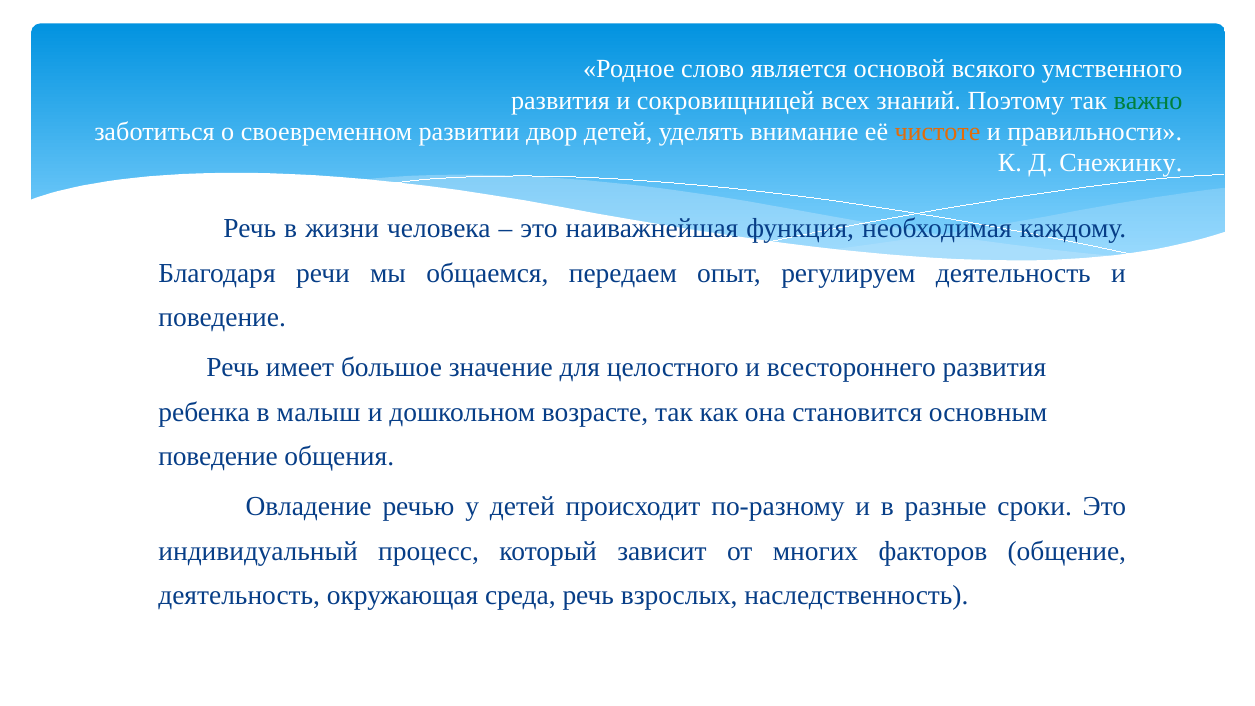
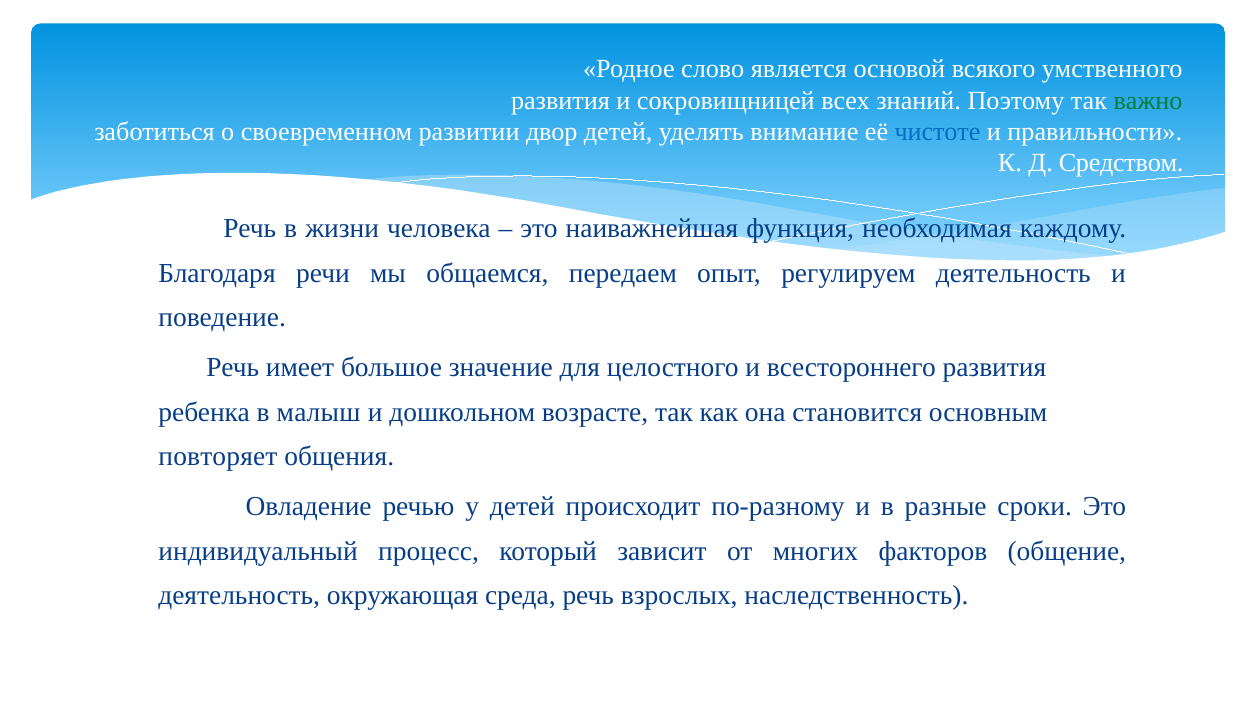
чистоте colour: orange -> blue
Снежинку: Снежинку -> Средством
поведение at (218, 456): поведение -> повторяет
